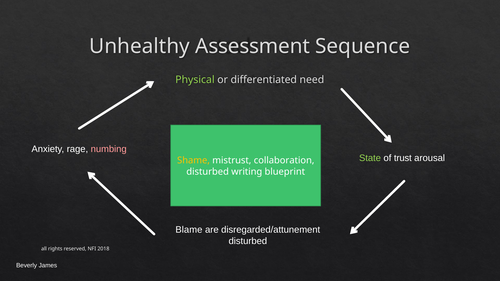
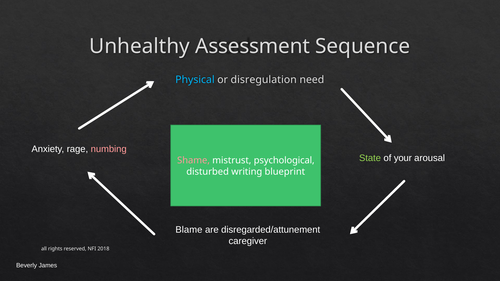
Physical colour: light green -> light blue
differentiated: differentiated -> disregulation
trust: trust -> your
Shame colour: yellow -> pink
collaboration: collaboration -> psychological
disturbed at (248, 241): disturbed -> caregiver
